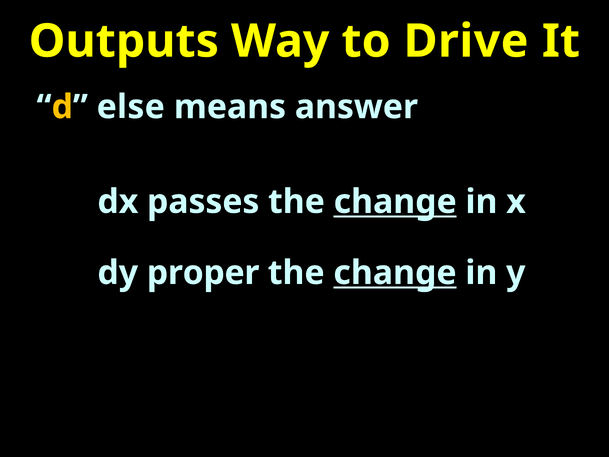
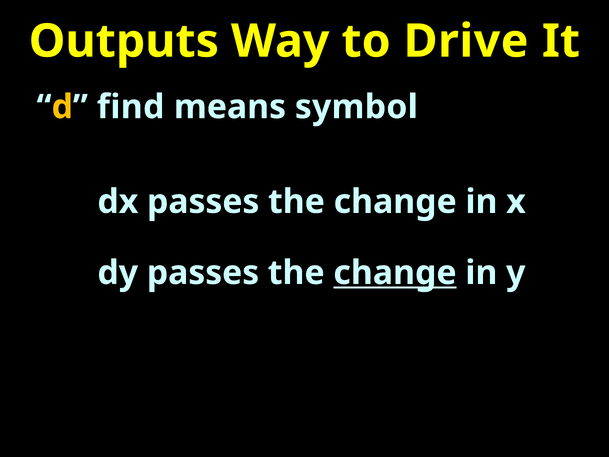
else: else -> find
answer: answer -> symbol
change at (395, 202) underline: present -> none
dy proper: proper -> passes
